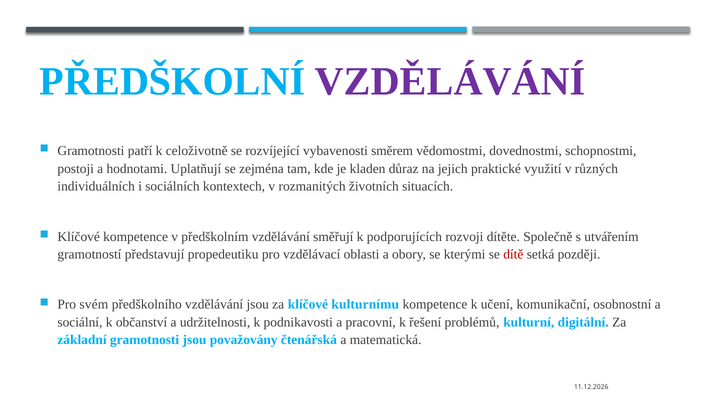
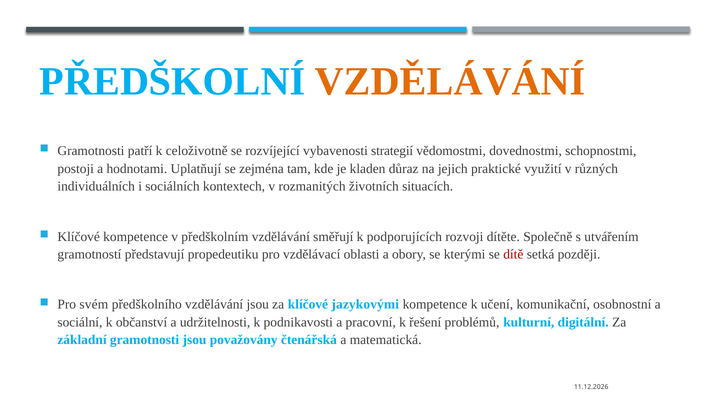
VZDĚLÁVÁNÍ at (450, 82) colour: purple -> orange
směrem: směrem -> strategií
kulturnímu: kulturnímu -> jazykovými
